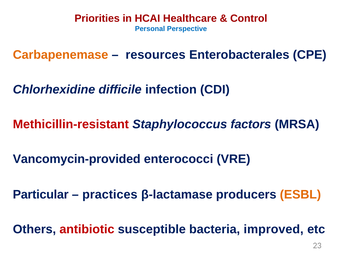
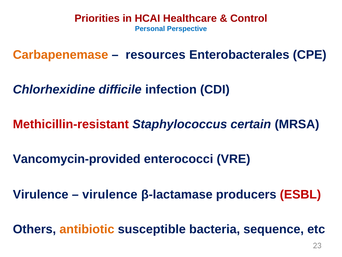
factors: factors -> certain
Particular at (41, 194): Particular -> Virulence
practices at (110, 194): practices -> virulence
ESBL colour: orange -> red
antibiotic colour: red -> orange
improved: improved -> sequence
